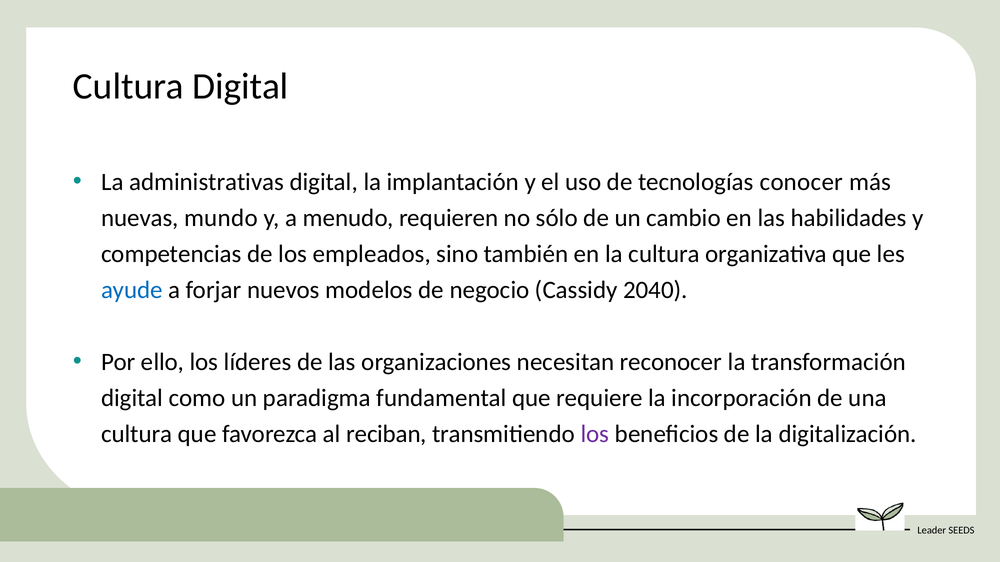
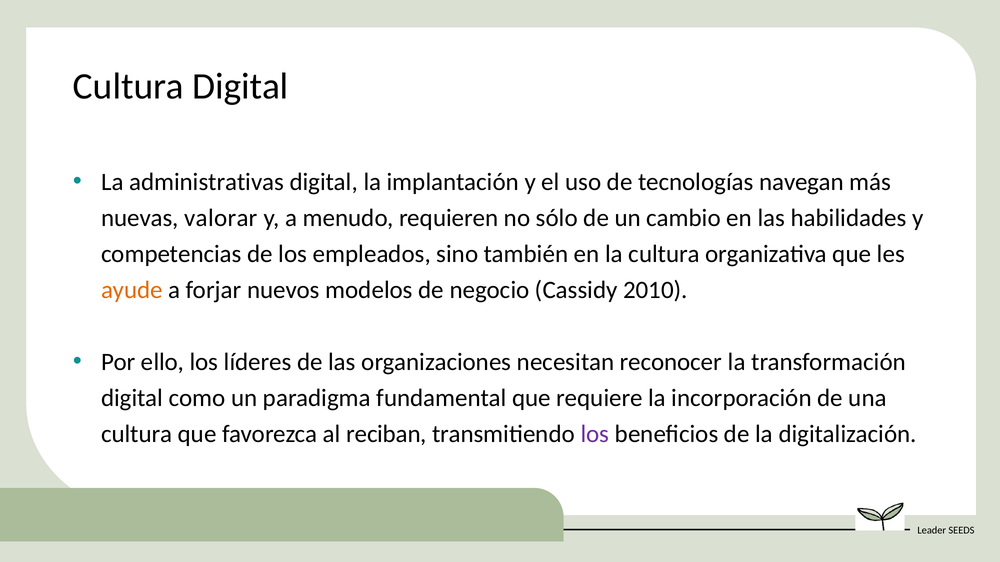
conocer: conocer -> navegan
mundo: mundo -> valorar
ayude colour: blue -> orange
2040: 2040 -> 2010
